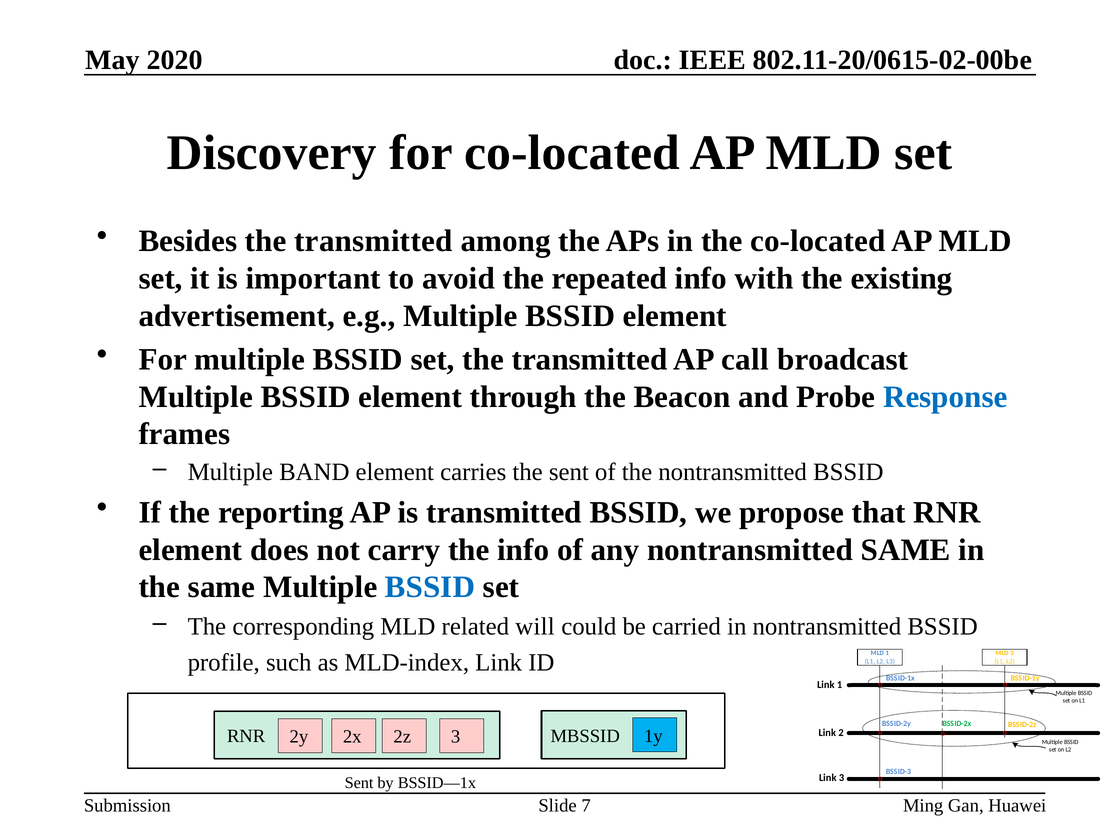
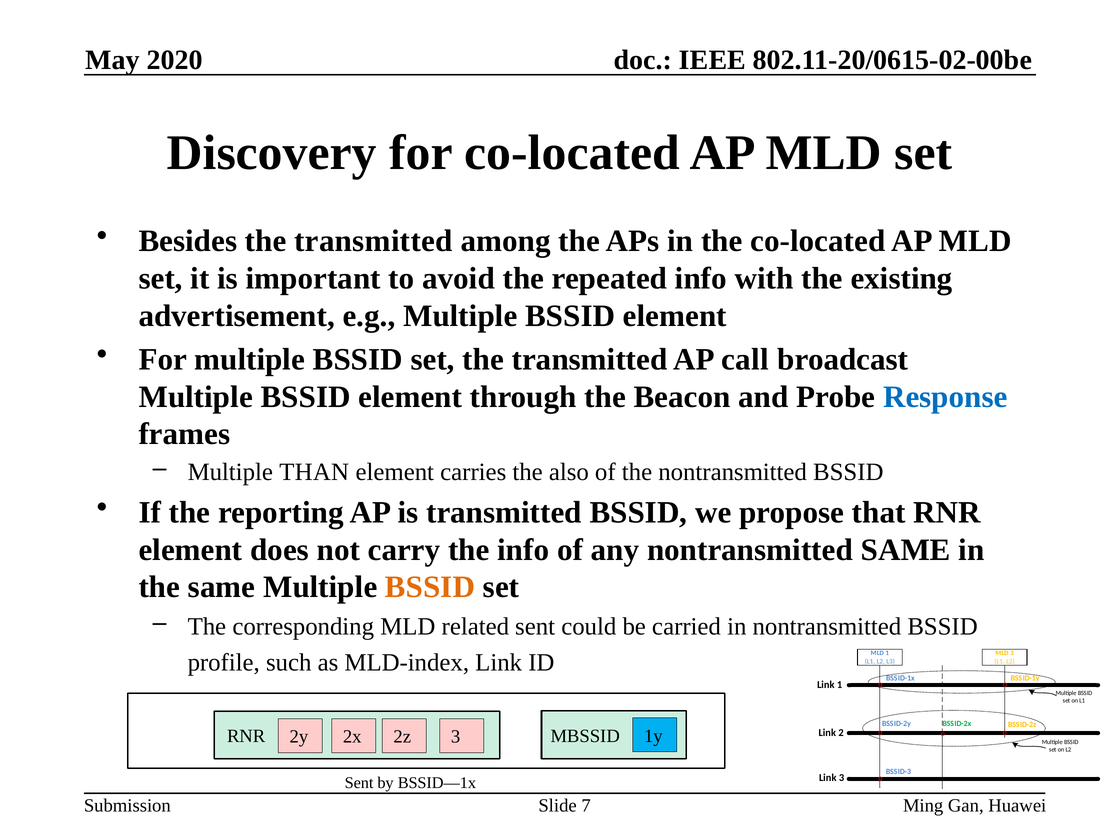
BAND: BAND -> THAN
the sent: sent -> also
BSSID at (430, 587) colour: blue -> orange
related will: will -> sent
